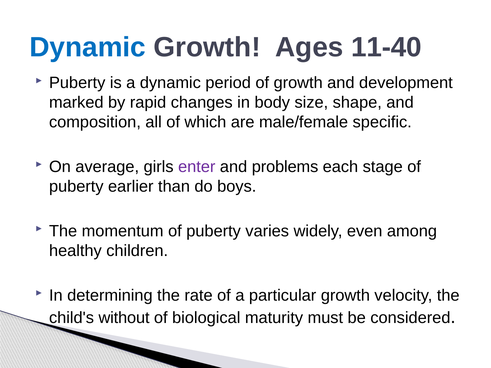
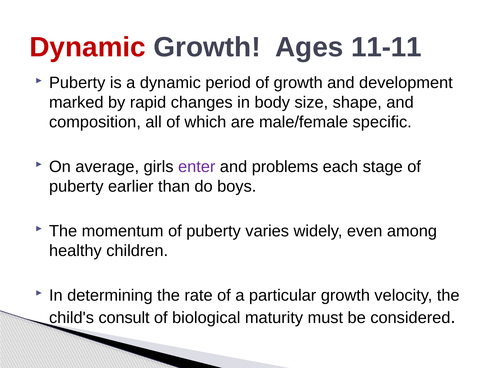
Dynamic at (88, 47) colour: blue -> red
11-40: 11-40 -> 11-11
without: without -> consult
